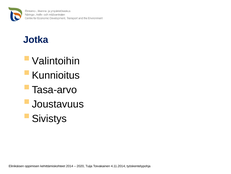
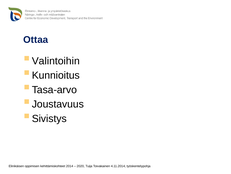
Jotka: Jotka -> Ottaa
